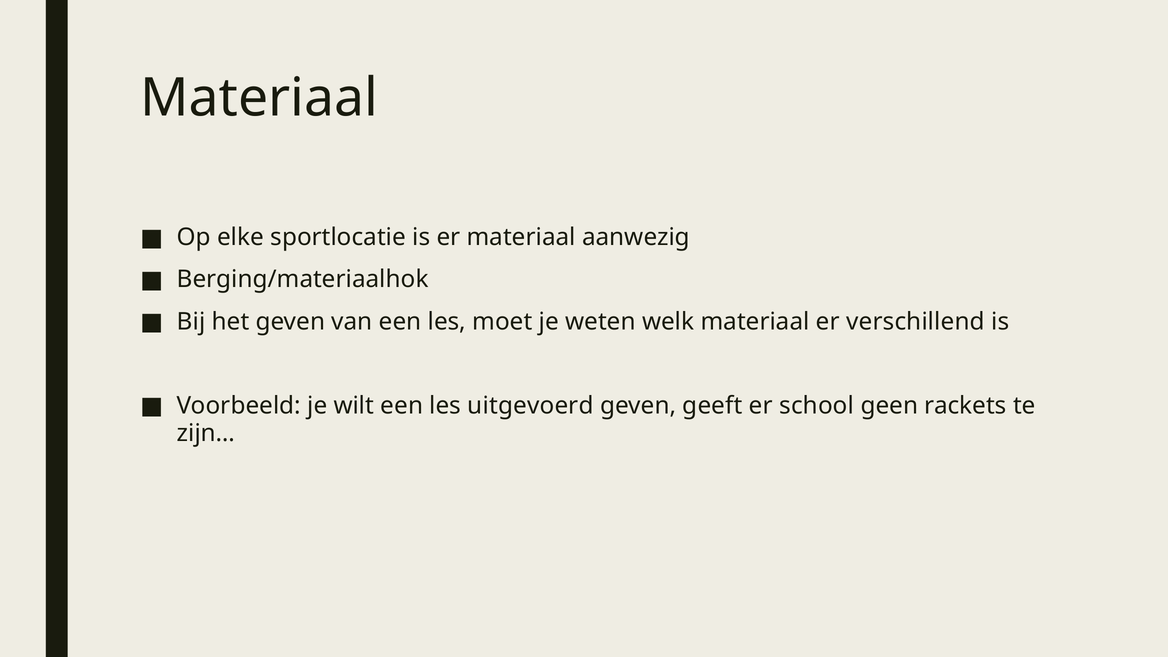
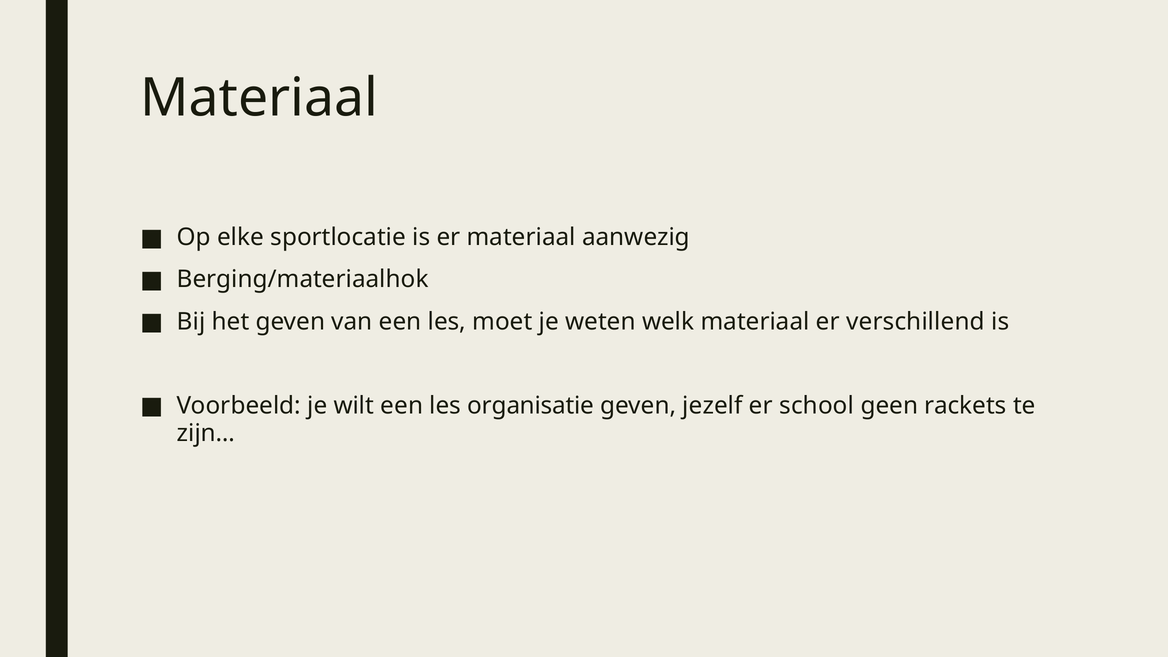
uitgevoerd: uitgevoerd -> organisatie
geeft: geeft -> jezelf
